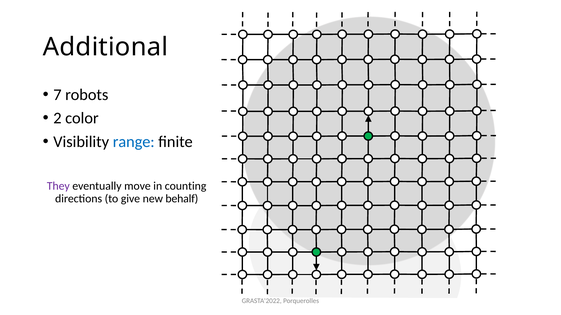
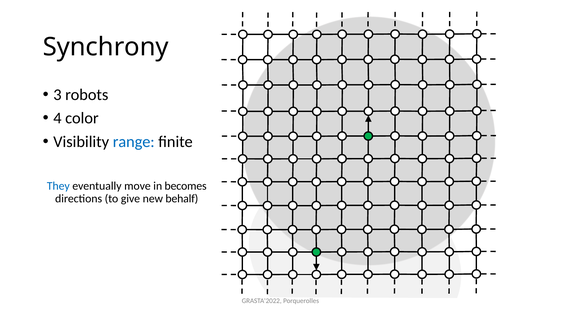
Additional: Additional -> Synchrony
7: 7 -> 3
2: 2 -> 4
They colour: purple -> blue
counting: counting -> becomes
